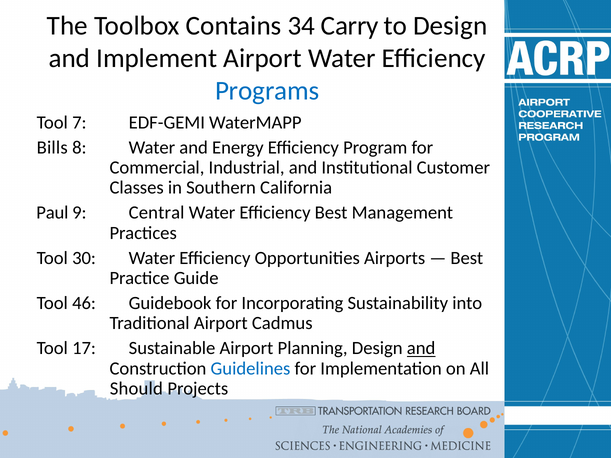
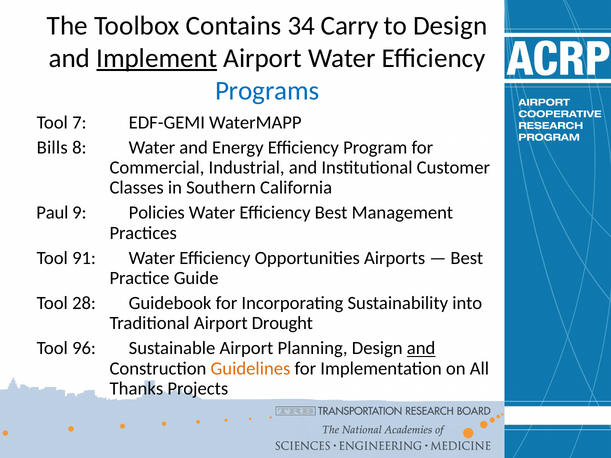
Implement underline: none -> present
Central: Central -> Policies
30: 30 -> 91
46: 46 -> 28
Cadmus: Cadmus -> Drought
17: 17 -> 96
Guidelines colour: blue -> orange
Should: Should -> Thanks
